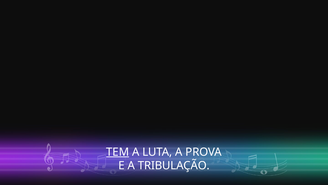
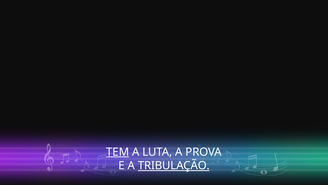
TRIBULAÇÃO underline: none -> present
